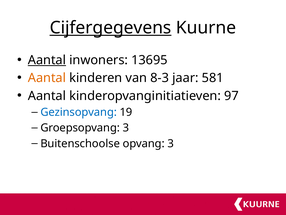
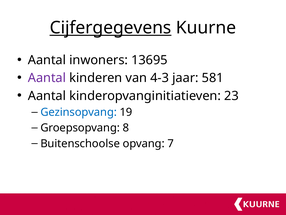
Aantal at (47, 60) underline: present -> none
Aantal at (47, 78) colour: orange -> purple
8-3: 8-3 -> 4-3
97: 97 -> 23
Groepsopvang 3: 3 -> 8
opvang 3: 3 -> 7
